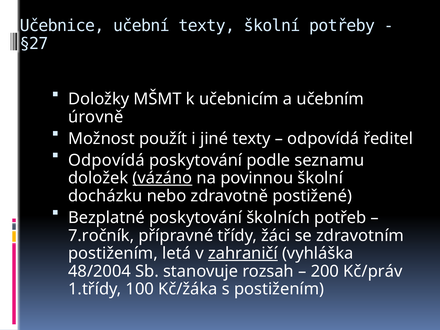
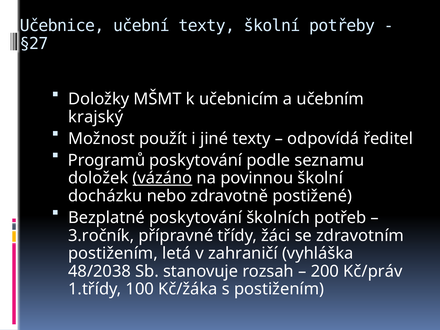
úrovně: úrovně -> krajský
Odpovídá at (106, 160): Odpovídá -> Programů
7.ročník: 7.ročník -> 3.ročník
zahraničí underline: present -> none
48/2004: 48/2004 -> 48/2038
